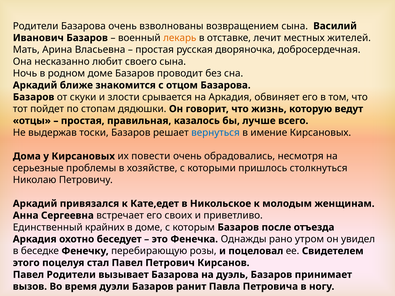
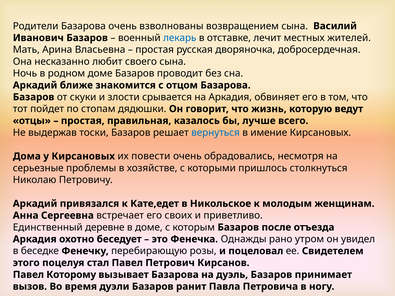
лекарь colour: orange -> blue
крайних: крайних -> деревне
Павел Родители: Родители -> Которому
